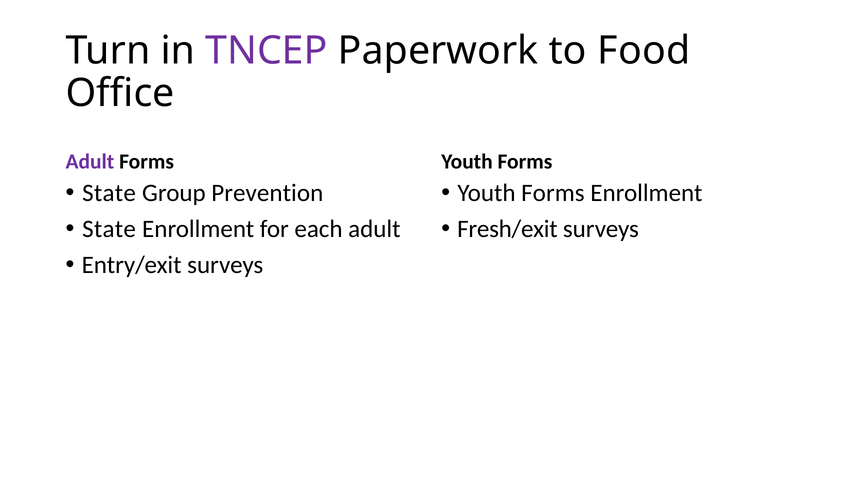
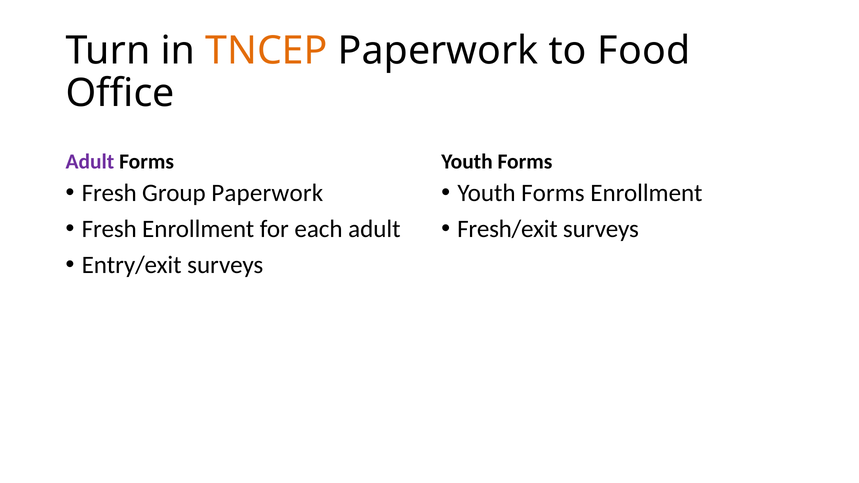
TNCEP colour: purple -> orange
State at (109, 193): State -> Fresh
Group Prevention: Prevention -> Paperwork
State at (109, 229): State -> Fresh
